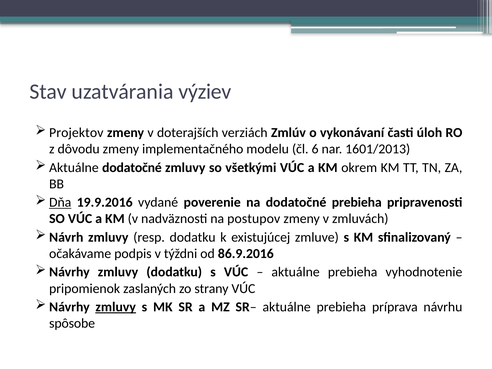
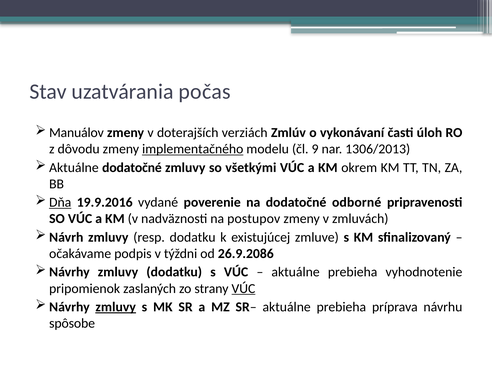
výziev: výziev -> počas
Projektov: Projektov -> Manuálov
implementačného underline: none -> present
6: 6 -> 9
1601/2013: 1601/2013 -> 1306/2013
dodatočné prebieha: prebieha -> odborné
86.9.2016: 86.9.2016 -> 26.9.2086
VÚC at (243, 289) underline: none -> present
